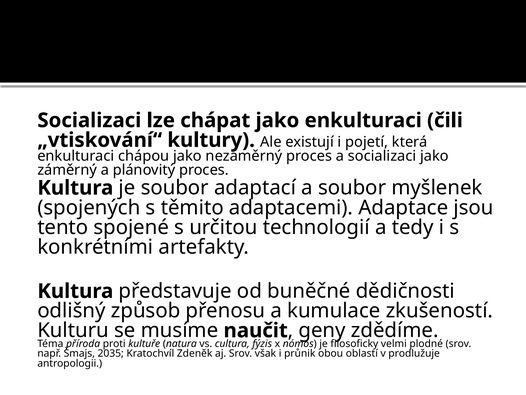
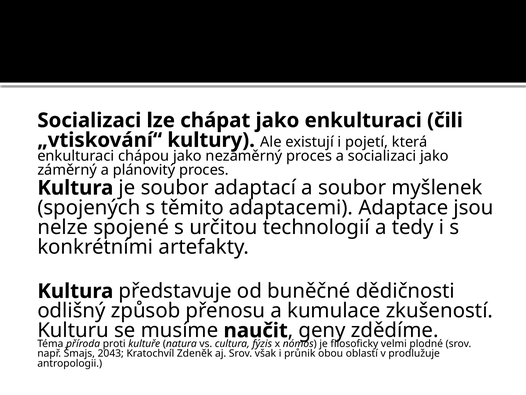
tento: tento -> nelze
2035: 2035 -> 2043
